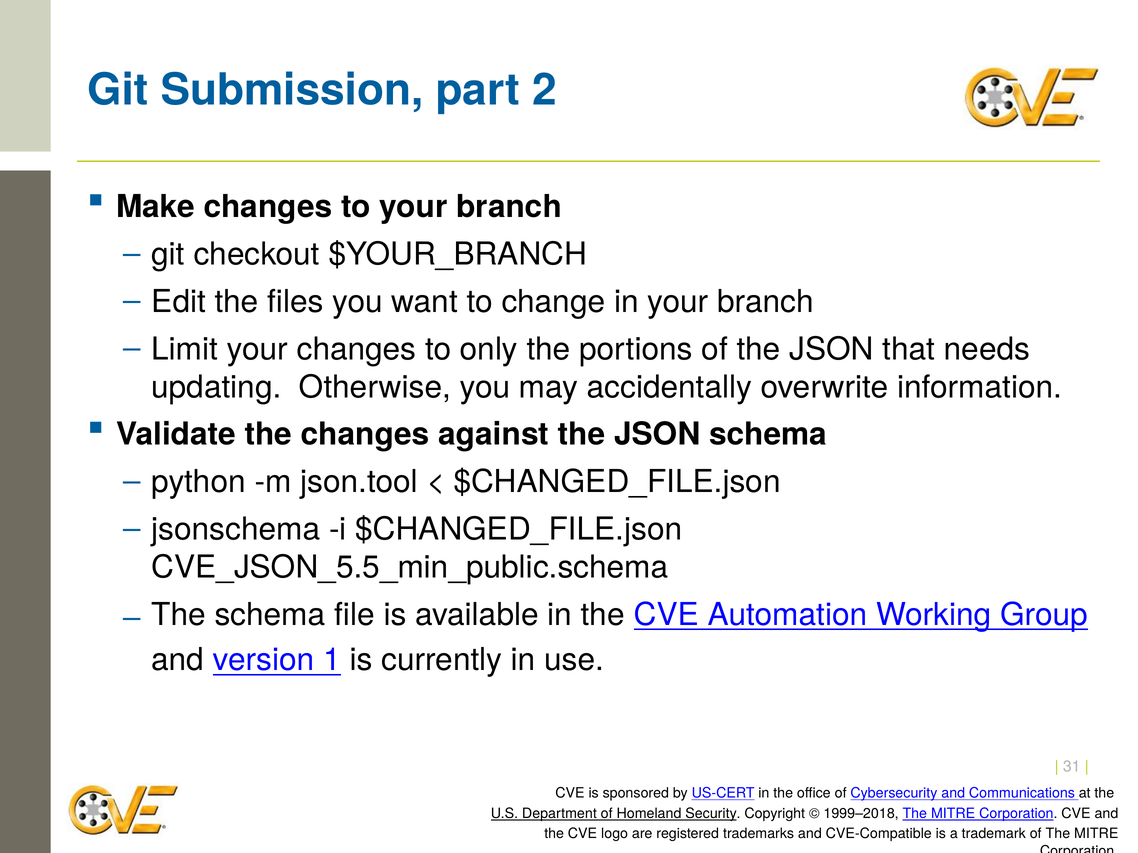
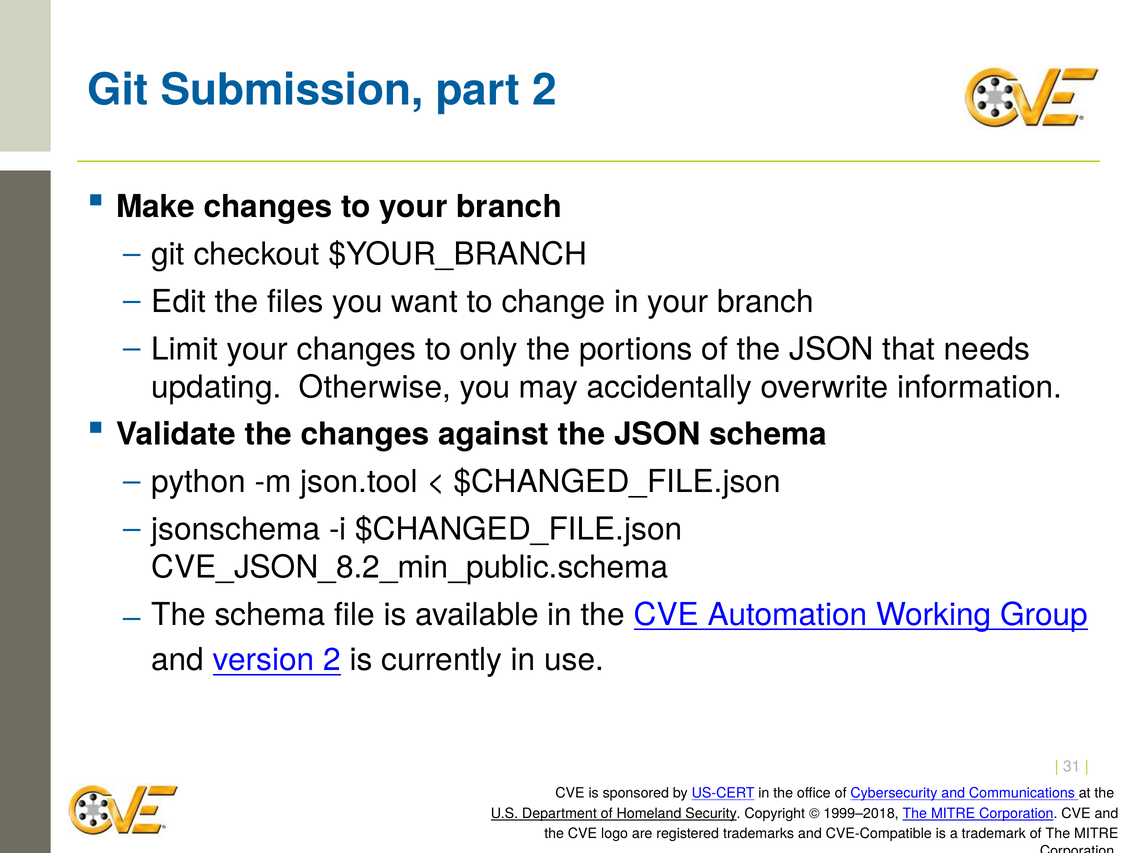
CVE_JSON_5.5_min_public.schema: CVE_JSON_5.5_min_public.schema -> CVE_JSON_8.2_min_public.schema
version 1: 1 -> 2
